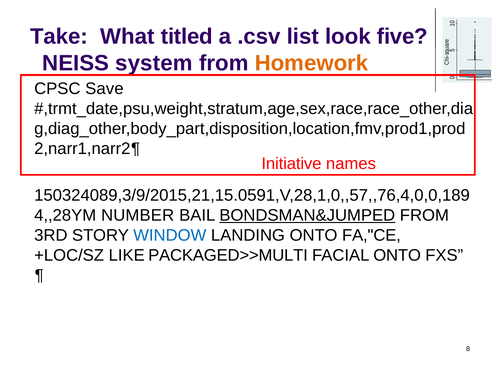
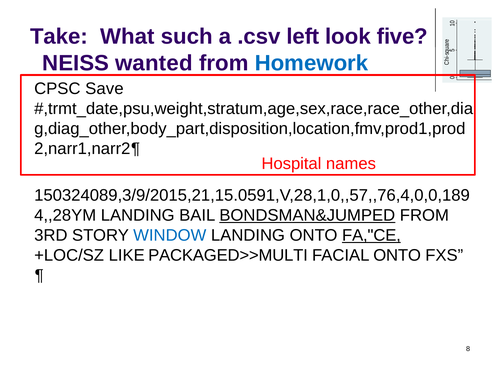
titled: titled -> such
list: list -> left
system: system -> wanted
Homework colour: orange -> blue
Initiative: Initiative -> Hospital
NUMBER at (138, 215): NUMBER -> LANDING
FA,"CE underline: none -> present
